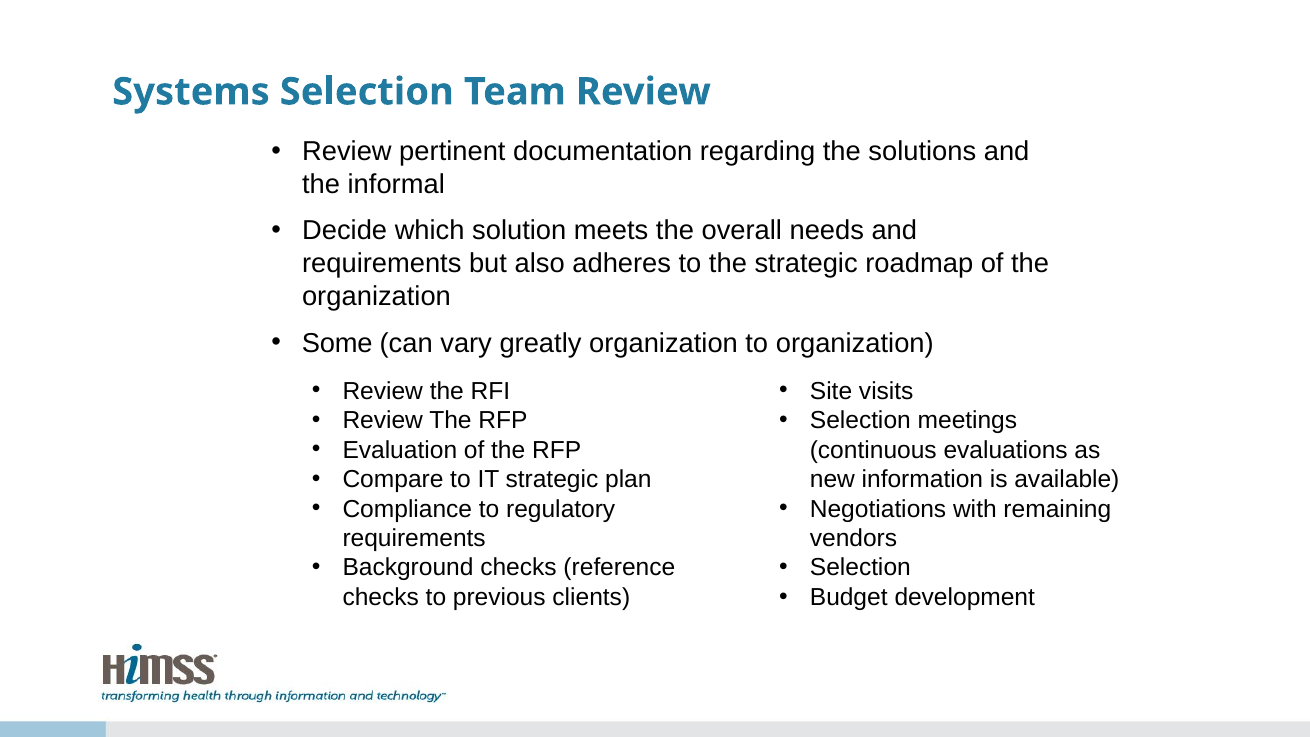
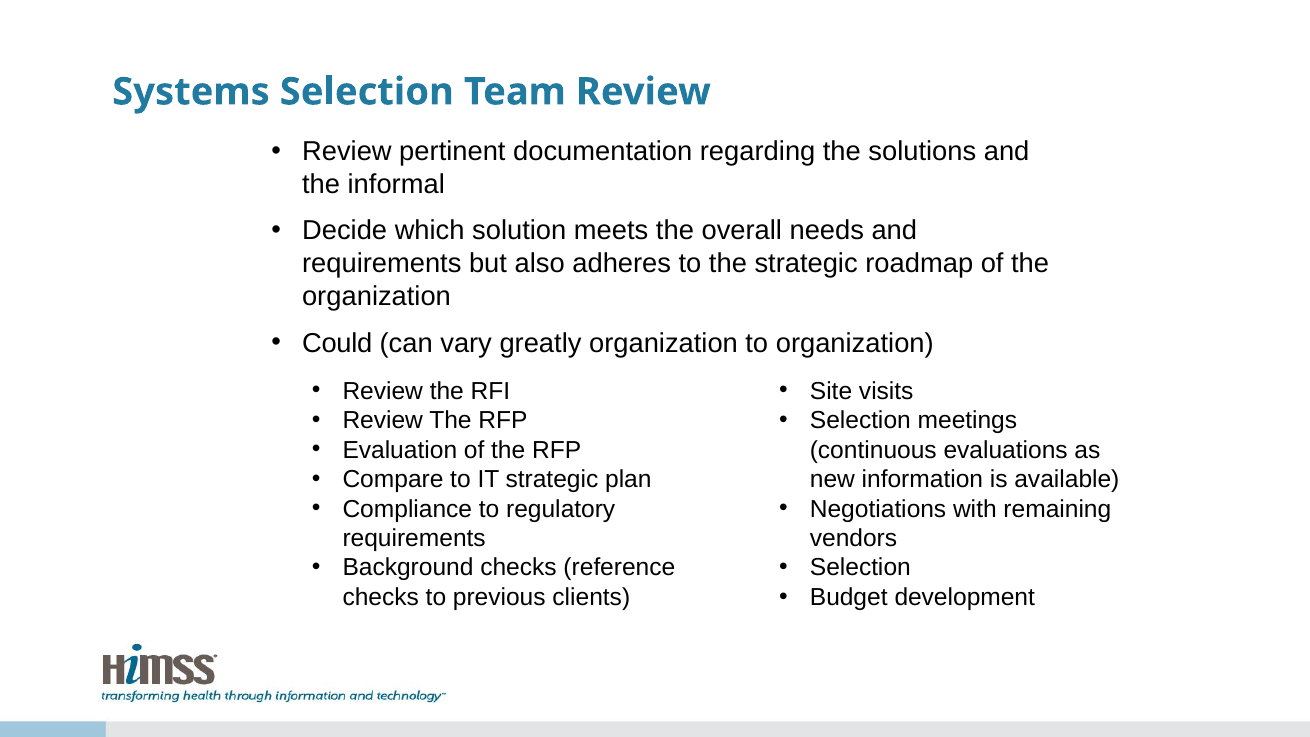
Some: Some -> Could
